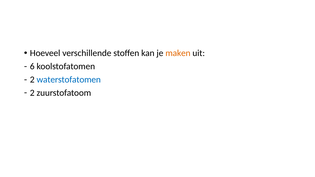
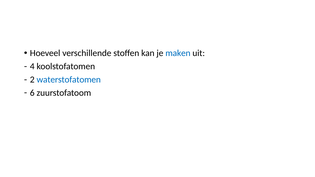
maken colour: orange -> blue
6: 6 -> 4
2 at (32, 93): 2 -> 6
